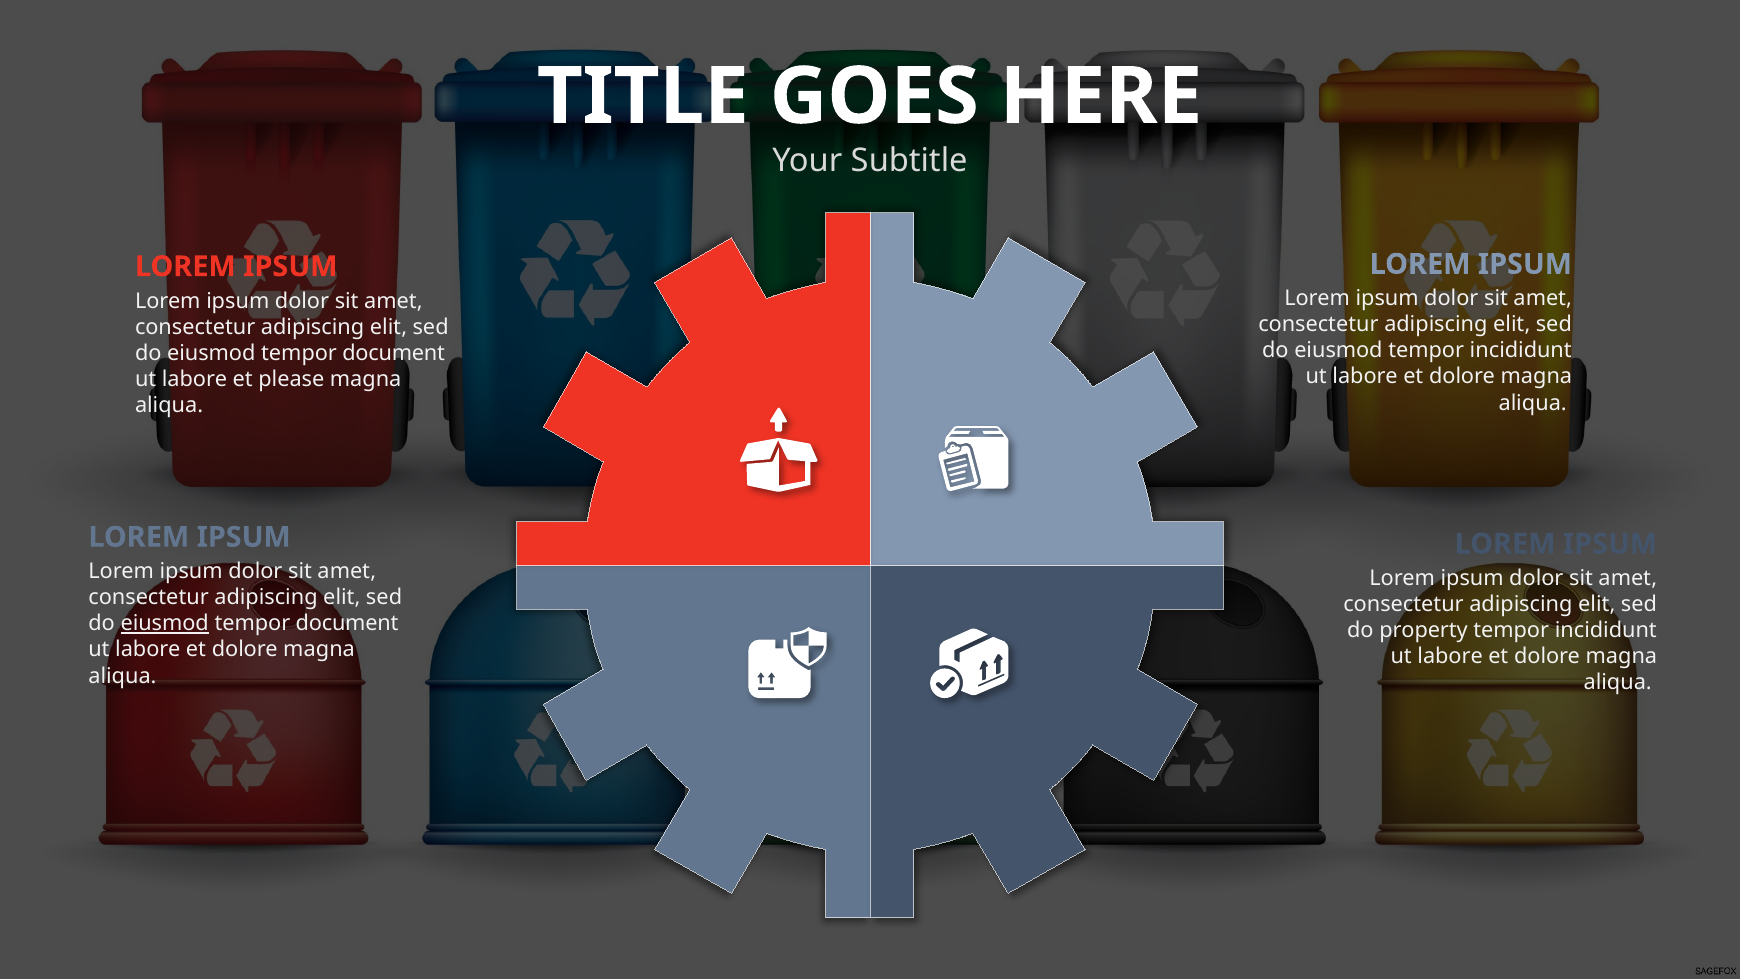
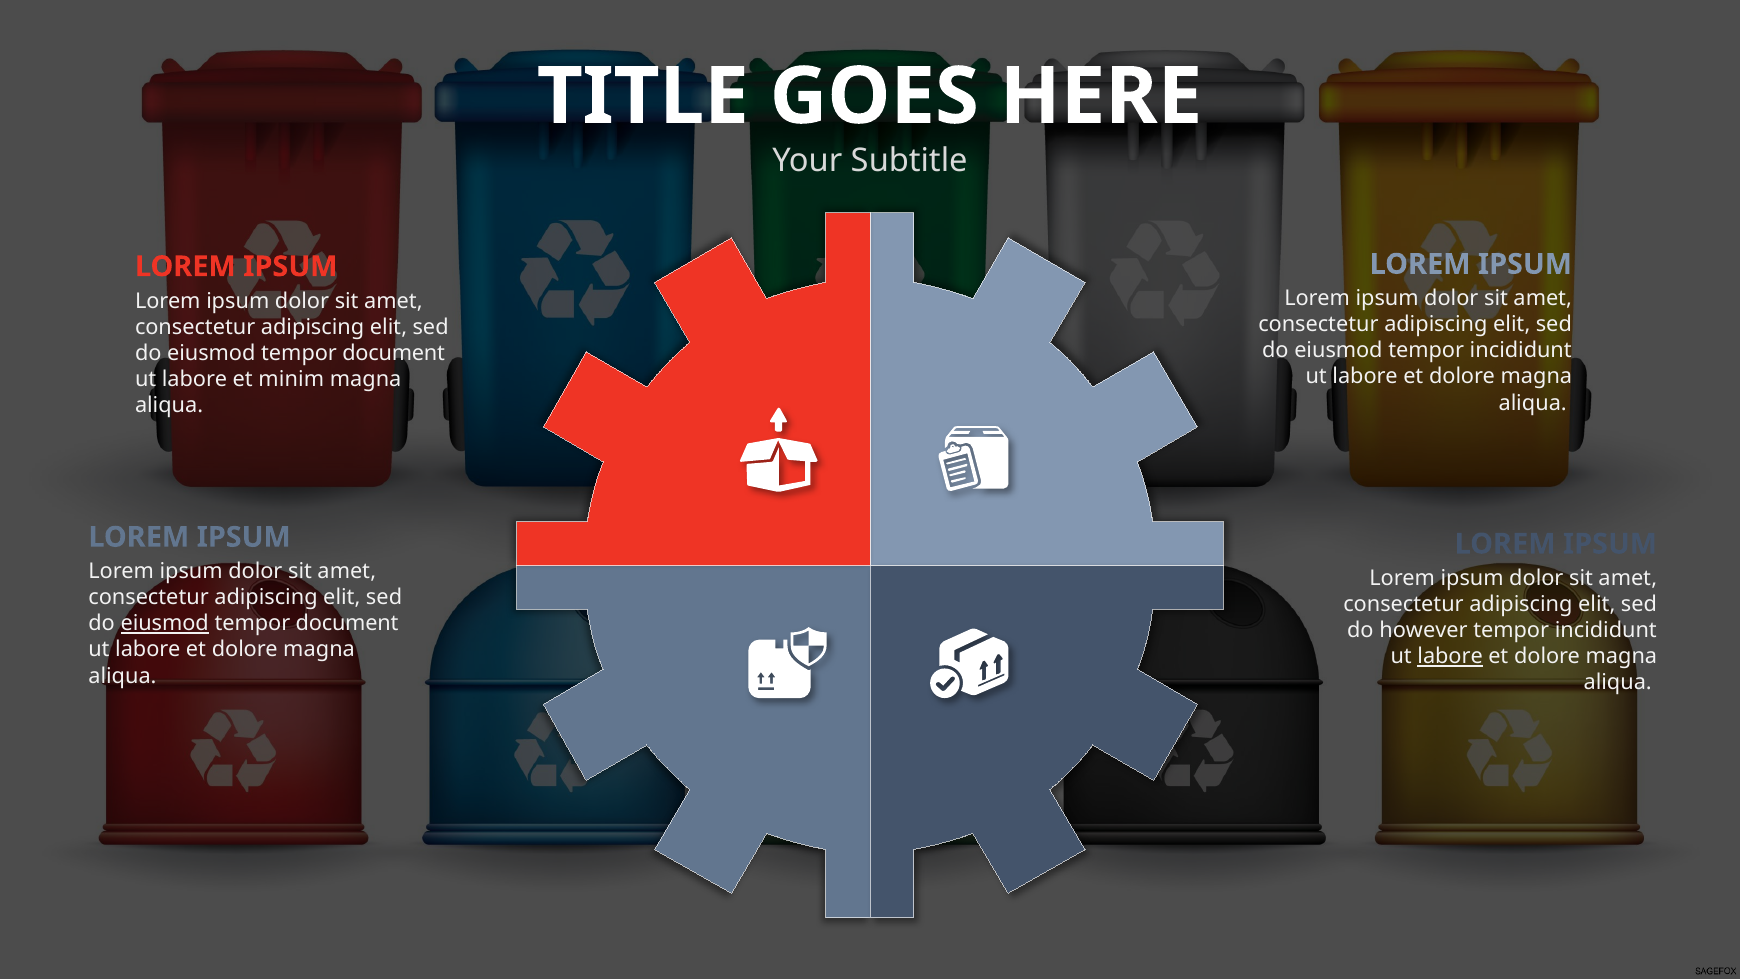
please: please -> minim
property: property -> however
labore at (1450, 656) underline: none -> present
